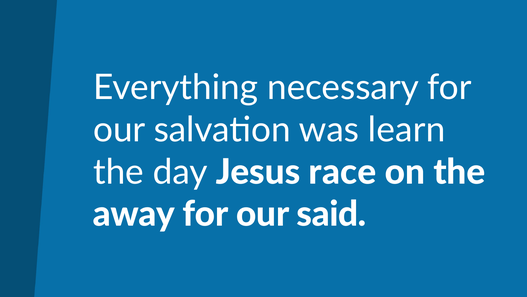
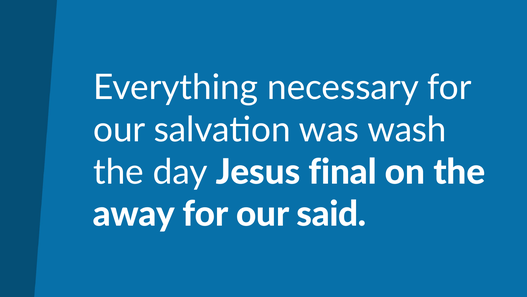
learn: learn -> wash
race: race -> final
